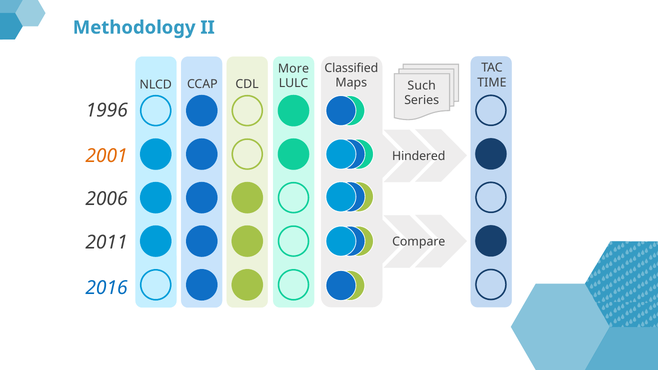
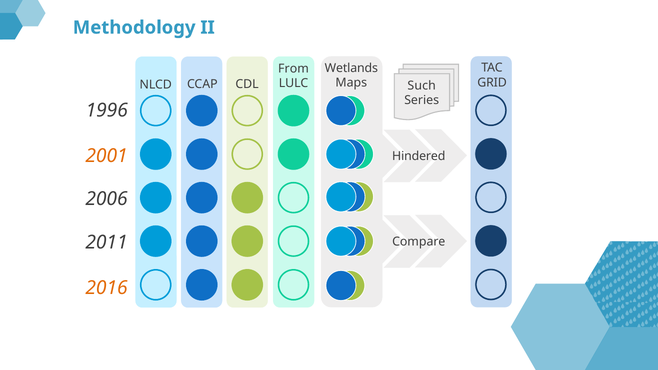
Classified: Classified -> Wetlands
More: More -> From
TIME: TIME -> GRID
2016 colour: blue -> orange
